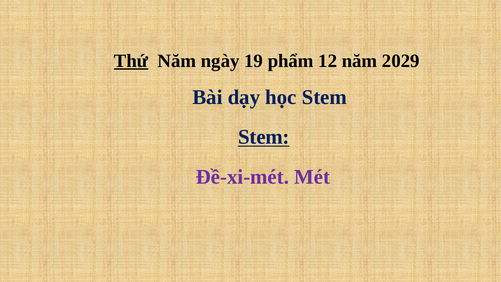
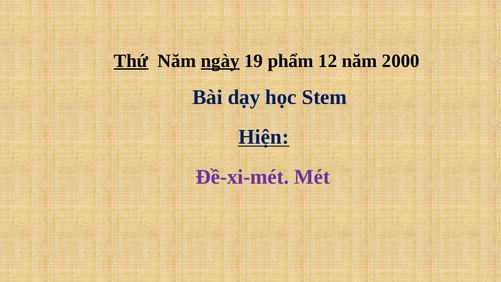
ngày underline: none -> present
2029: 2029 -> 2000
Stem at (264, 137): Stem -> Hiện
